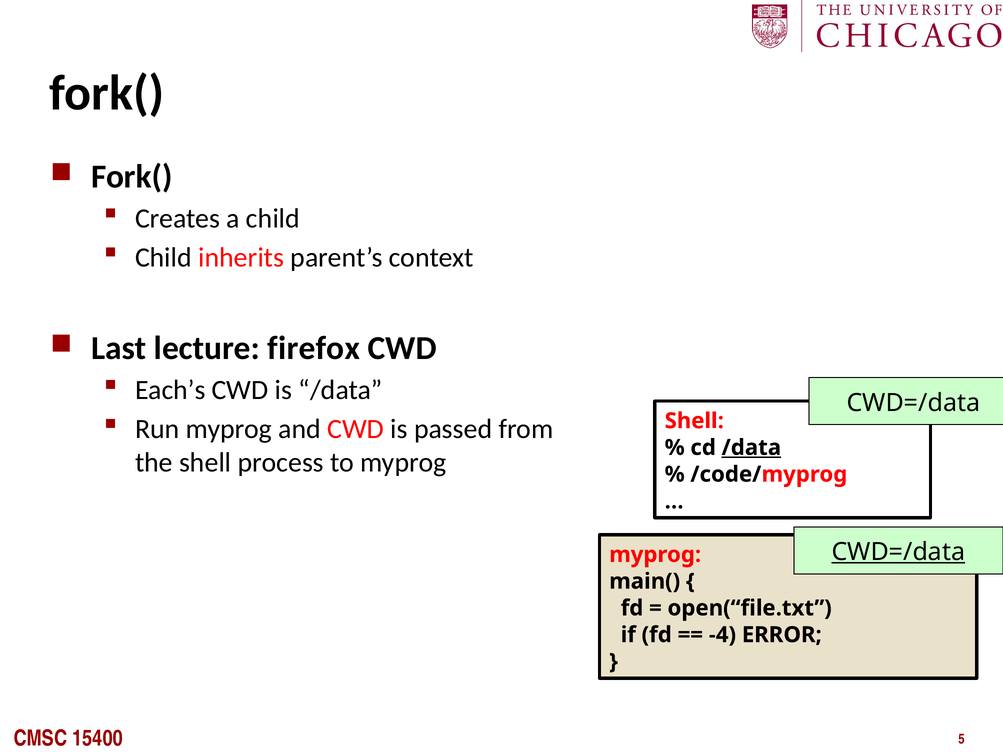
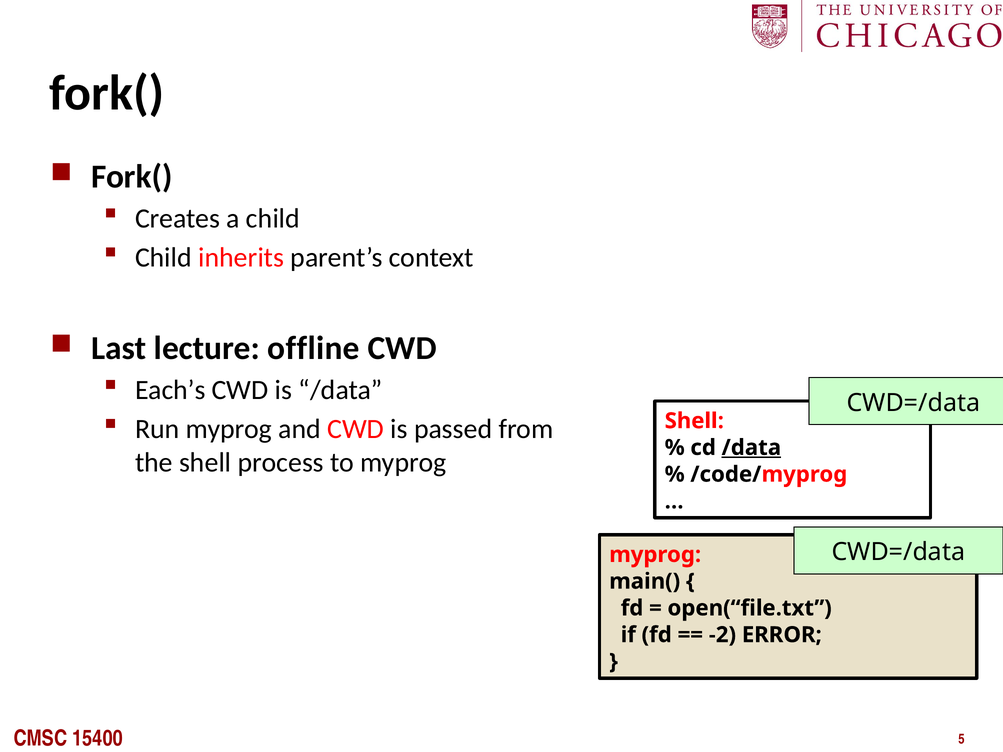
firefox: firefox -> offline
CWD=/data at (898, 552) underline: present -> none
-4: -4 -> -2
